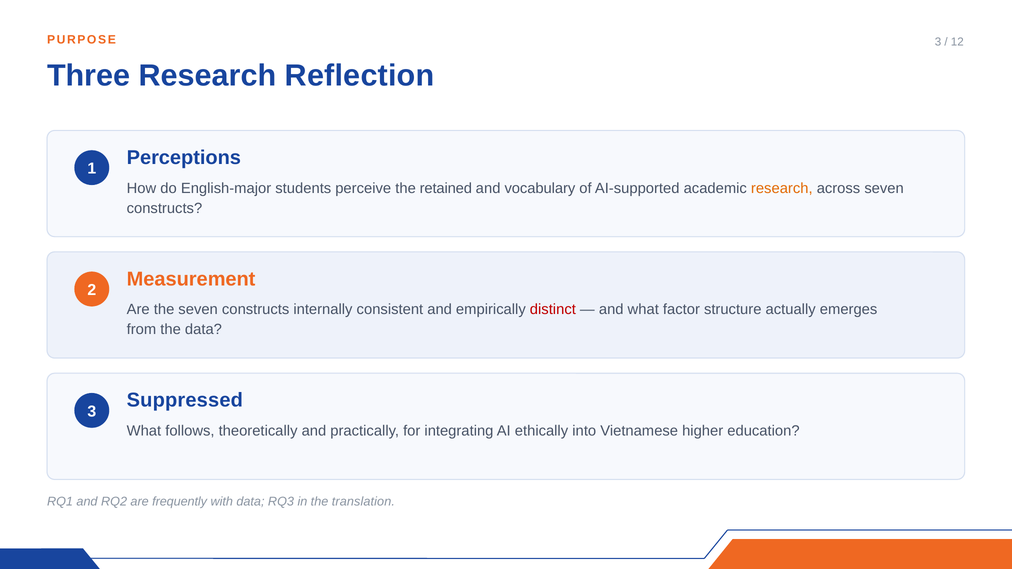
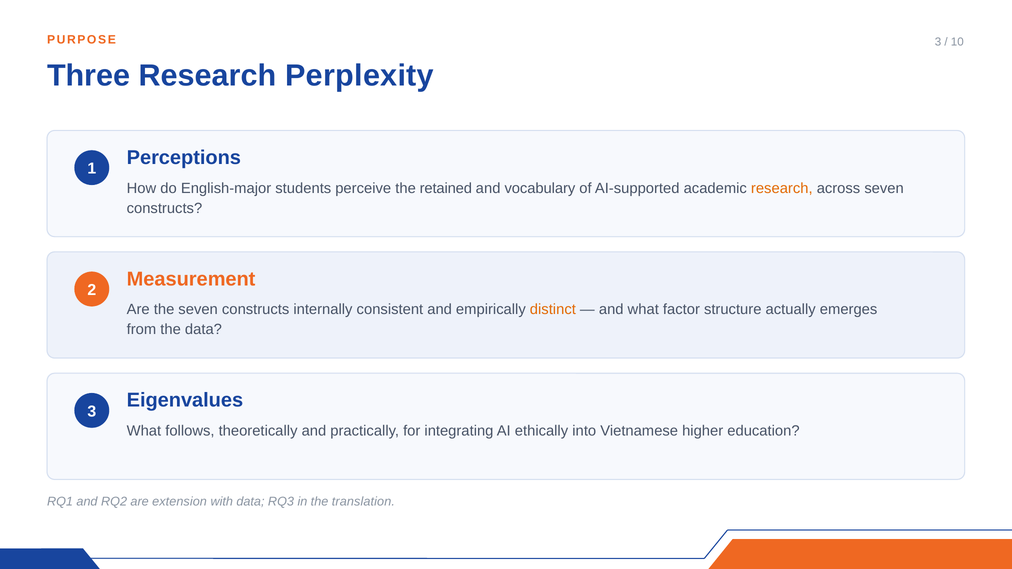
12: 12 -> 10
Reflection: Reflection -> Perplexity
distinct colour: red -> orange
Suppressed: Suppressed -> Eigenvalues
frequently: frequently -> extension
